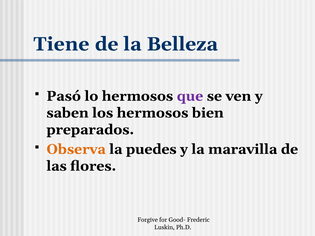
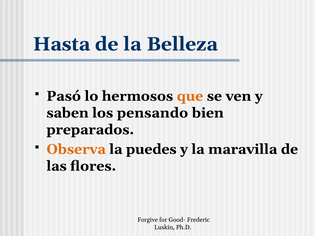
Tiene: Tiene -> Hasta
que colour: purple -> orange
los hermosos: hermosos -> pensando
